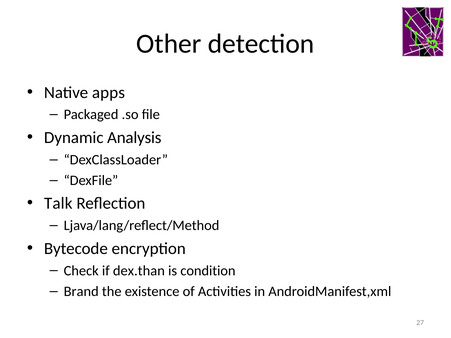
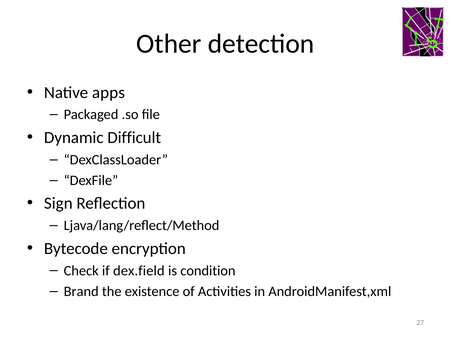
Analysis: Analysis -> Difficult
Talk: Talk -> Sign
dex.than: dex.than -> dex.field
